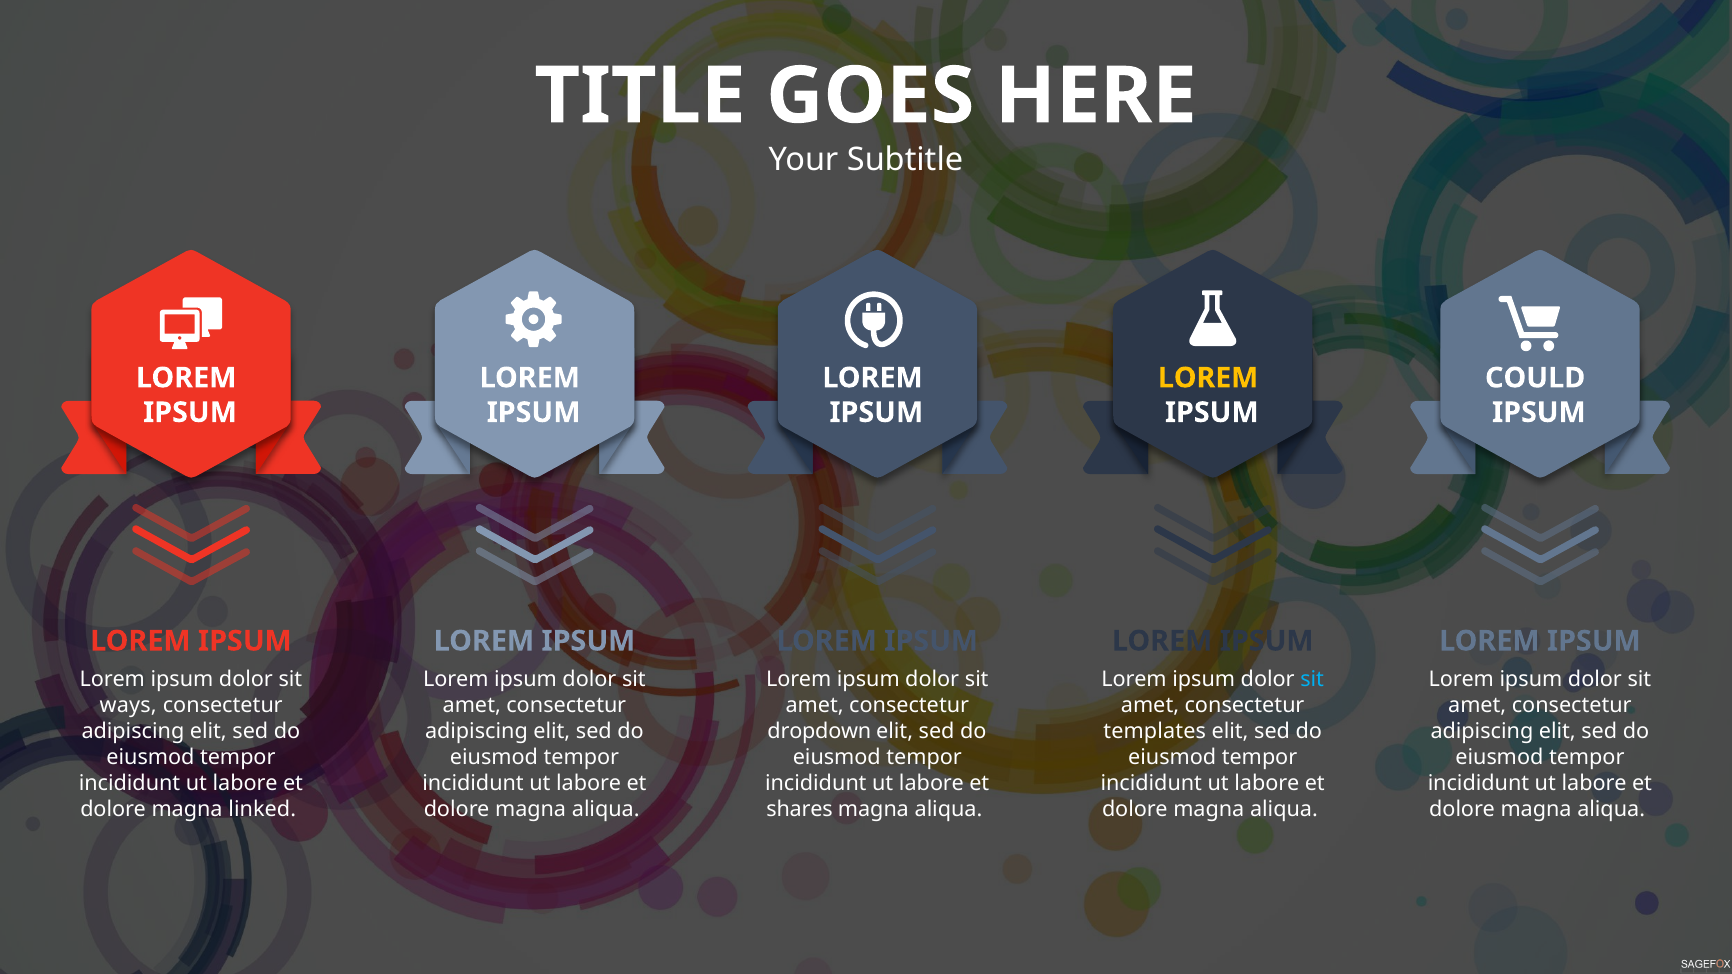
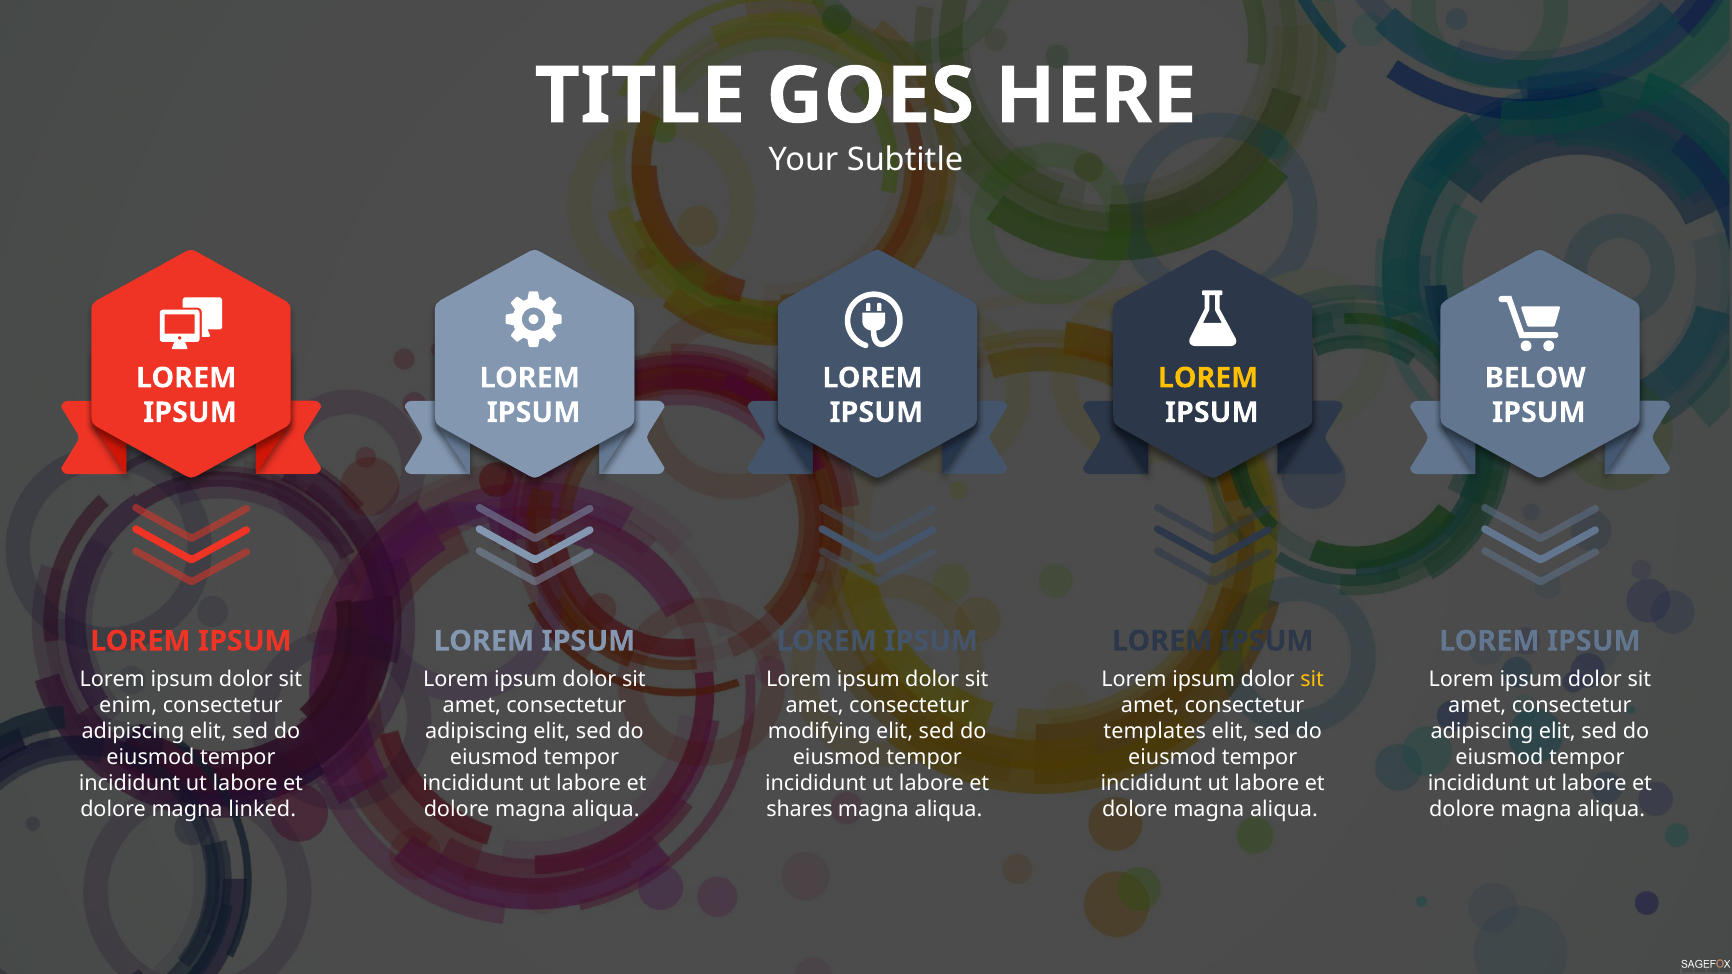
COULD: COULD -> BELOW
sit at (1312, 680) colour: light blue -> yellow
ways: ways -> enim
dropdown: dropdown -> modifying
